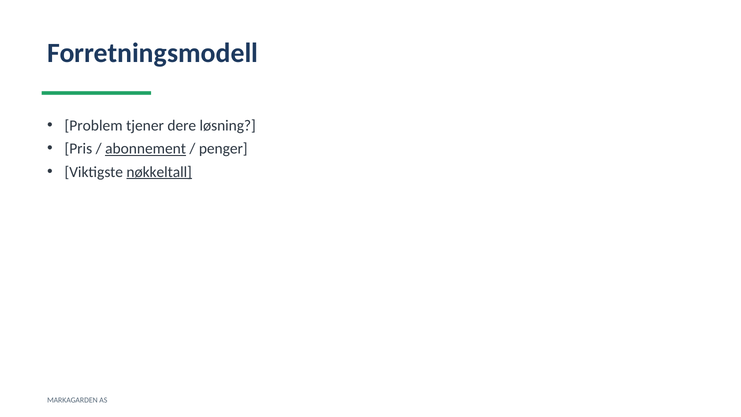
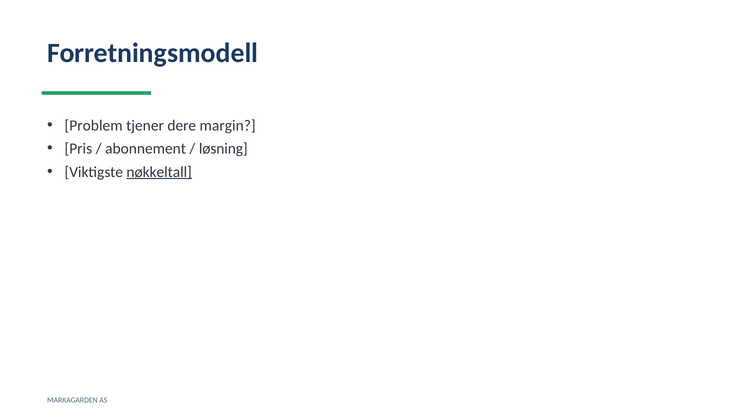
løsning: løsning -> margin
abonnement underline: present -> none
penger: penger -> løsning
